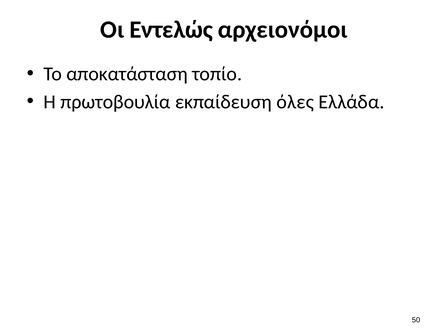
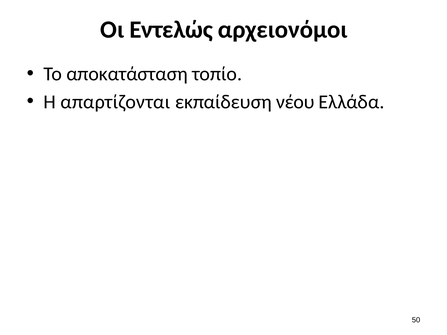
πρωτοβουλία: πρωτοβουλία -> απαρτίζονται
όλες: όλες -> νέου
